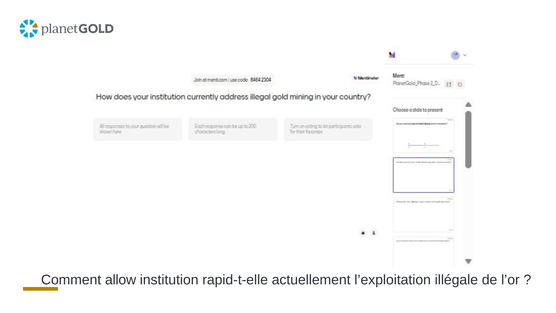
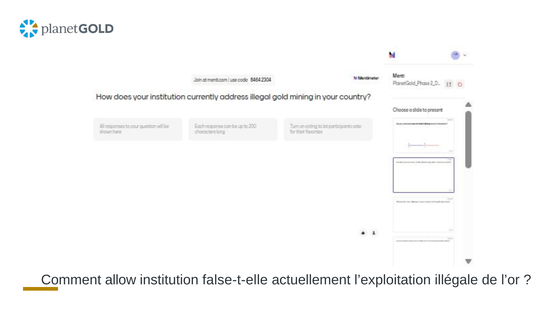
rapid-t-elle: rapid-t-elle -> false-t-elle
